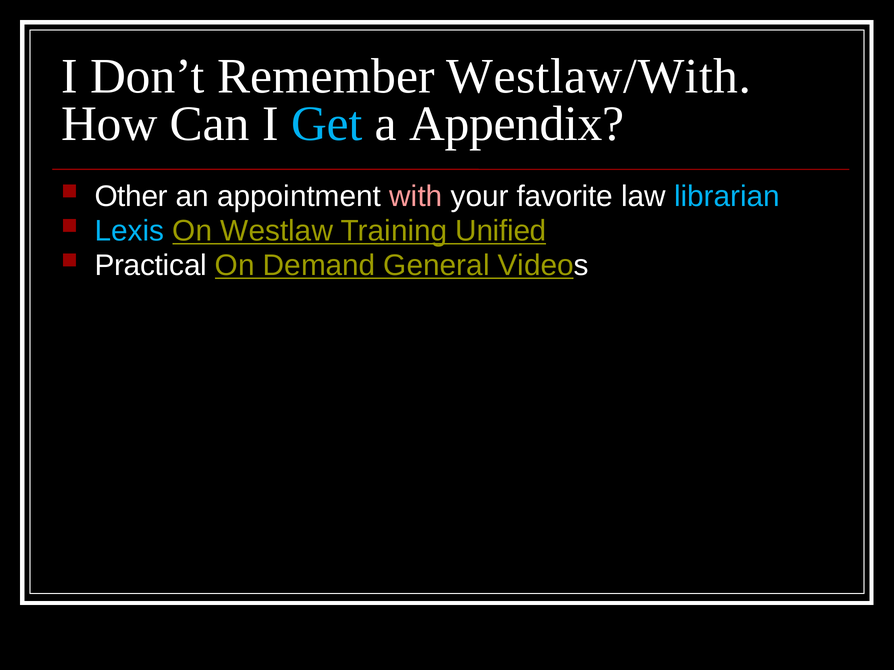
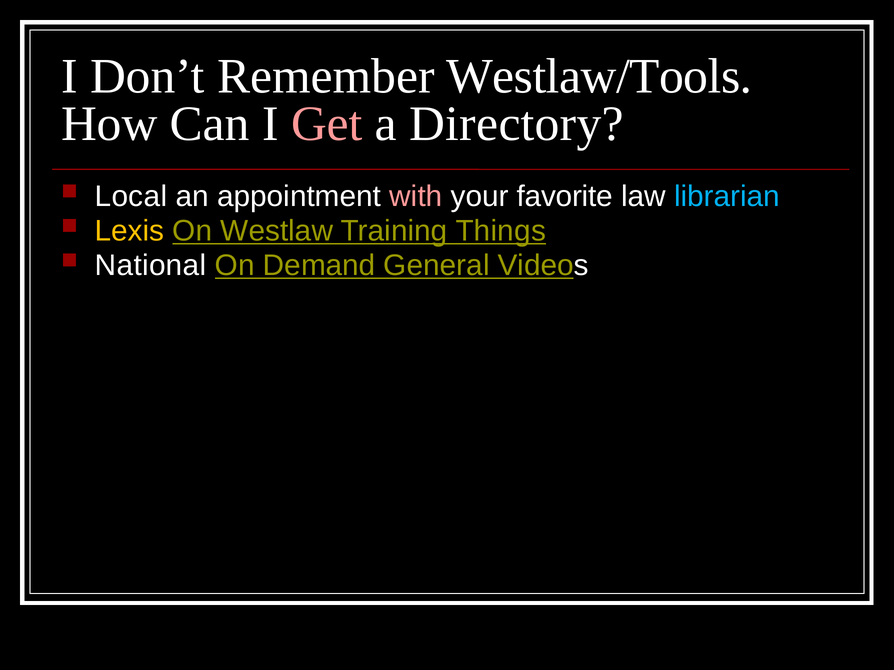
Westlaw/With: Westlaw/With -> Westlaw/Tools
Get colour: light blue -> pink
Appendix: Appendix -> Directory
Other: Other -> Local
Lexis colour: light blue -> yellow
Unified: Unified -> Things
Practical: Practical -> National
